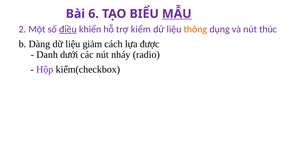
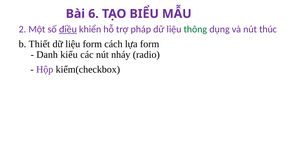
MẪU underline: present -> none
kiểm: kiểm -> pháp
thông colour: orange -> green
Dàng: Dàng -> Thiết
liệu giảm: giảm -> form
lựa được: được -> form
dưới: dưới -> kiểu
